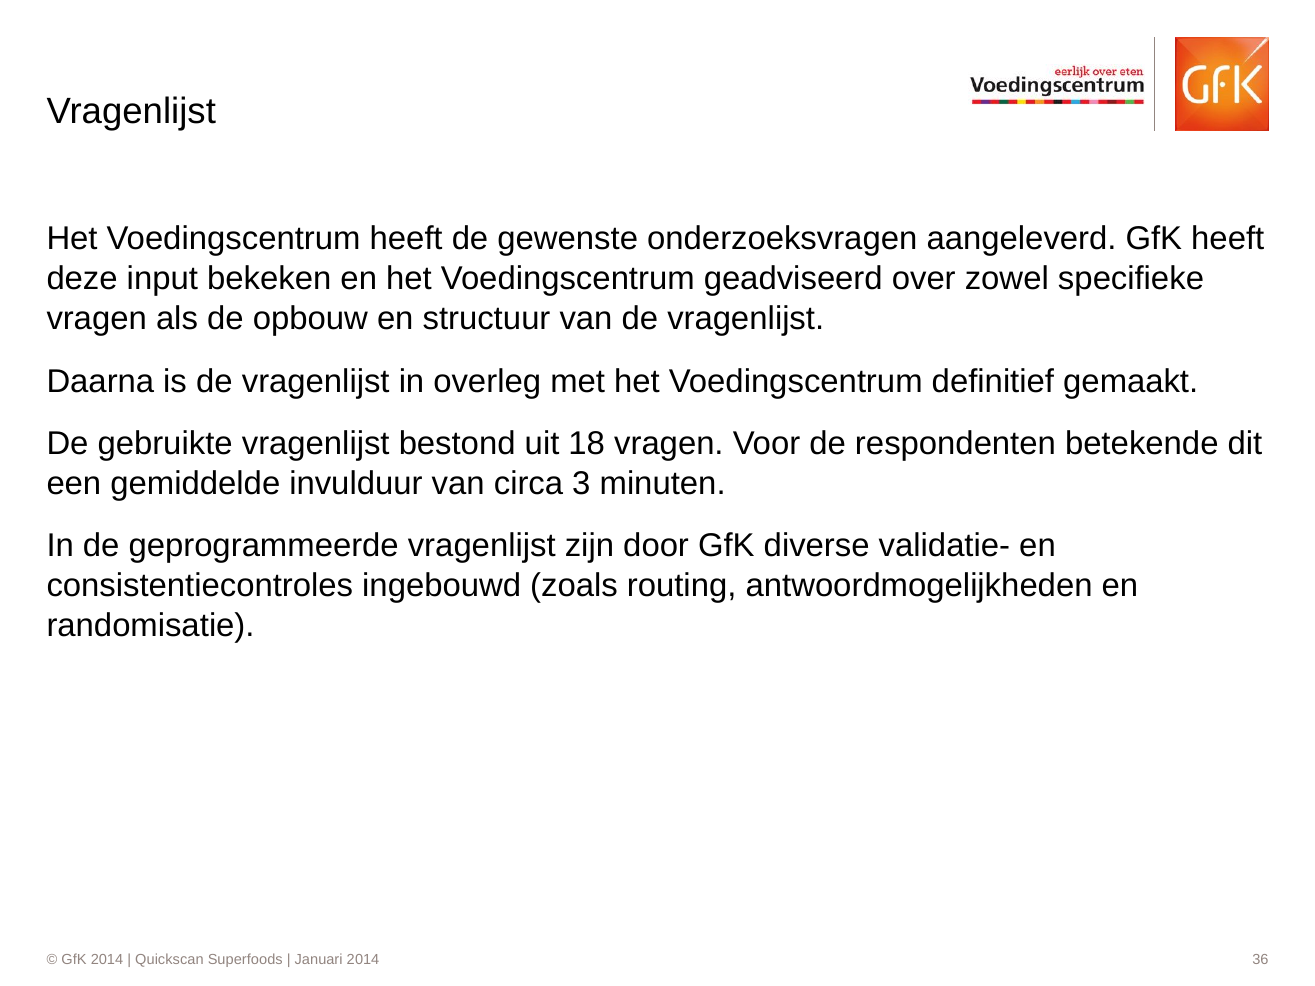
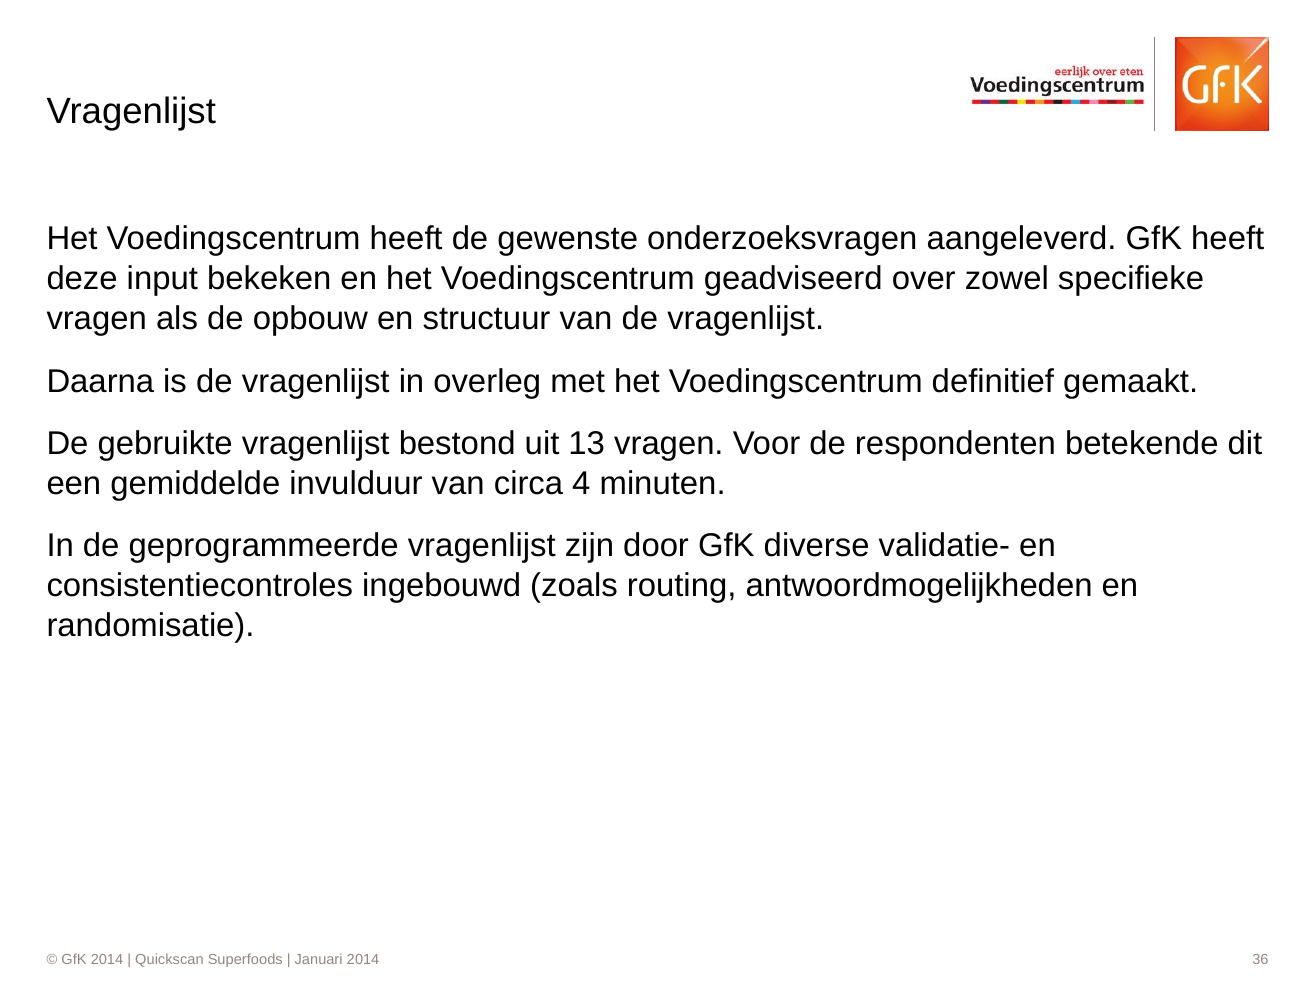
18: 18 -> 13
3: 3 -> 4
